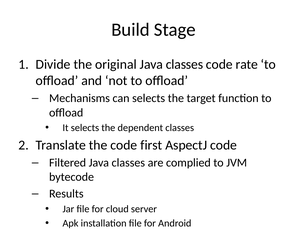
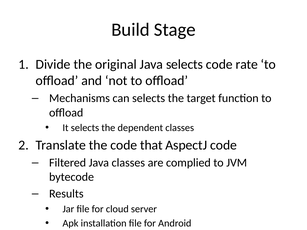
original Java classes: classes -> selects
first: first -> that
